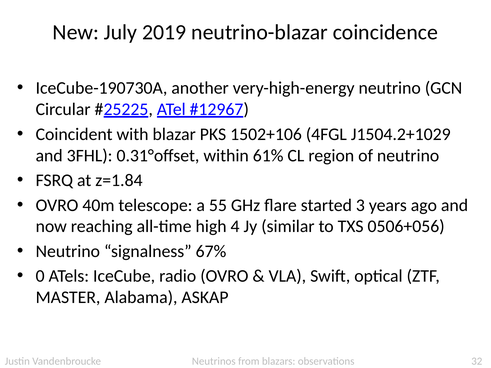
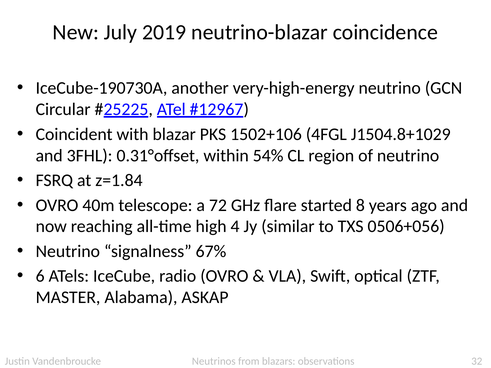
J1504.2+1029: J1504.2+1029 -> J1504.8+1029
61%: 61% -> 54%
55: 55 -> 72
3: 3 -> 8
0: 0 -> 6
